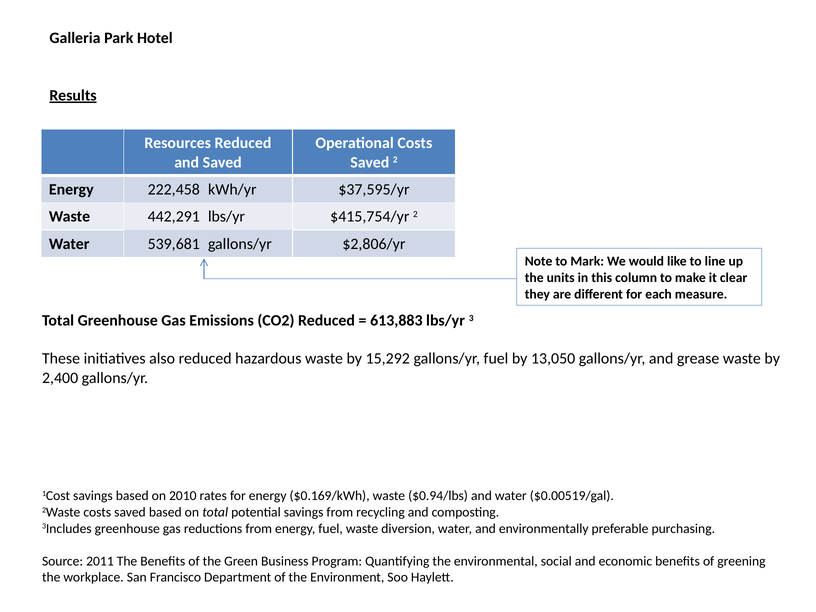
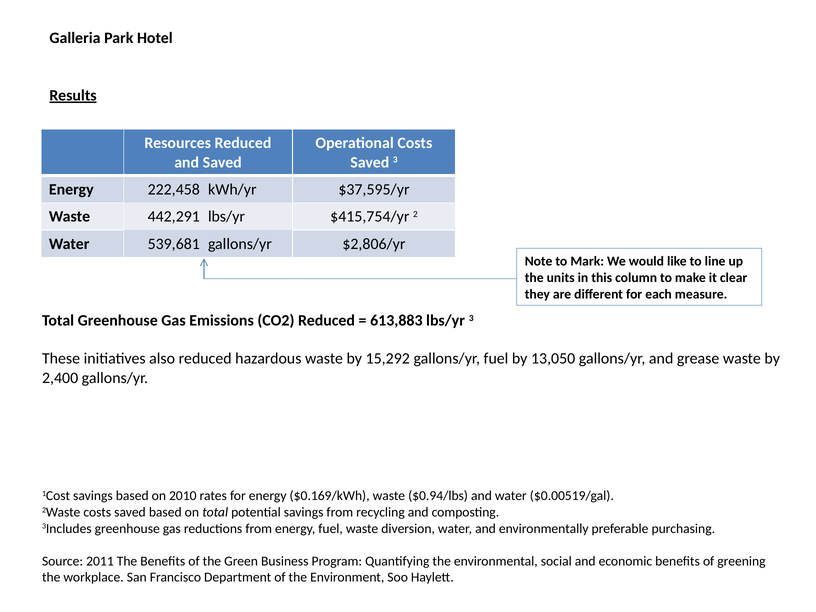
Saved 2: 2 -> 3
